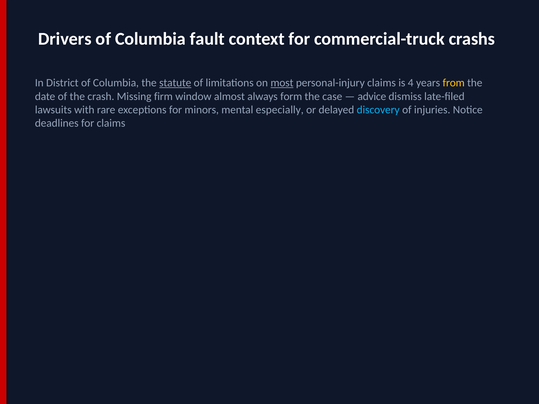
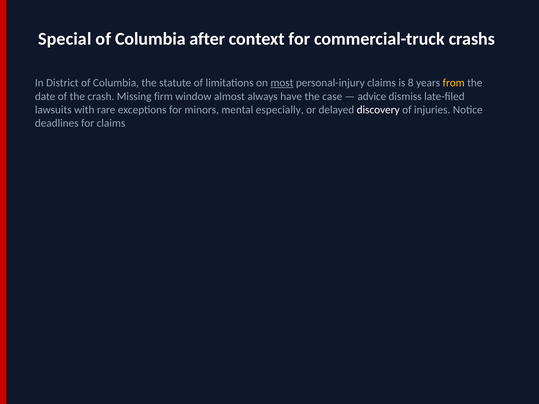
Drivers: Drivers -> Special
fault: fault -> after
statute underline: present -> none
4: 4 -> 8
form: form -> have
discovery colour: light blue -> white
